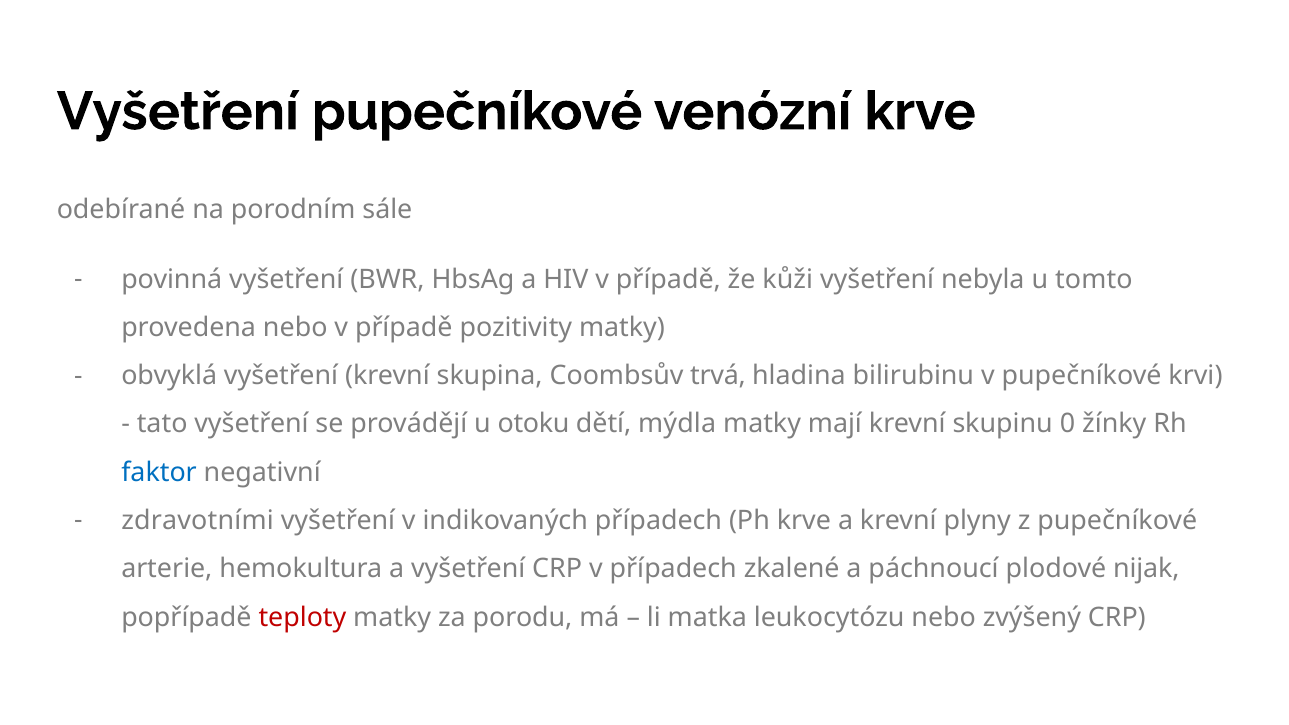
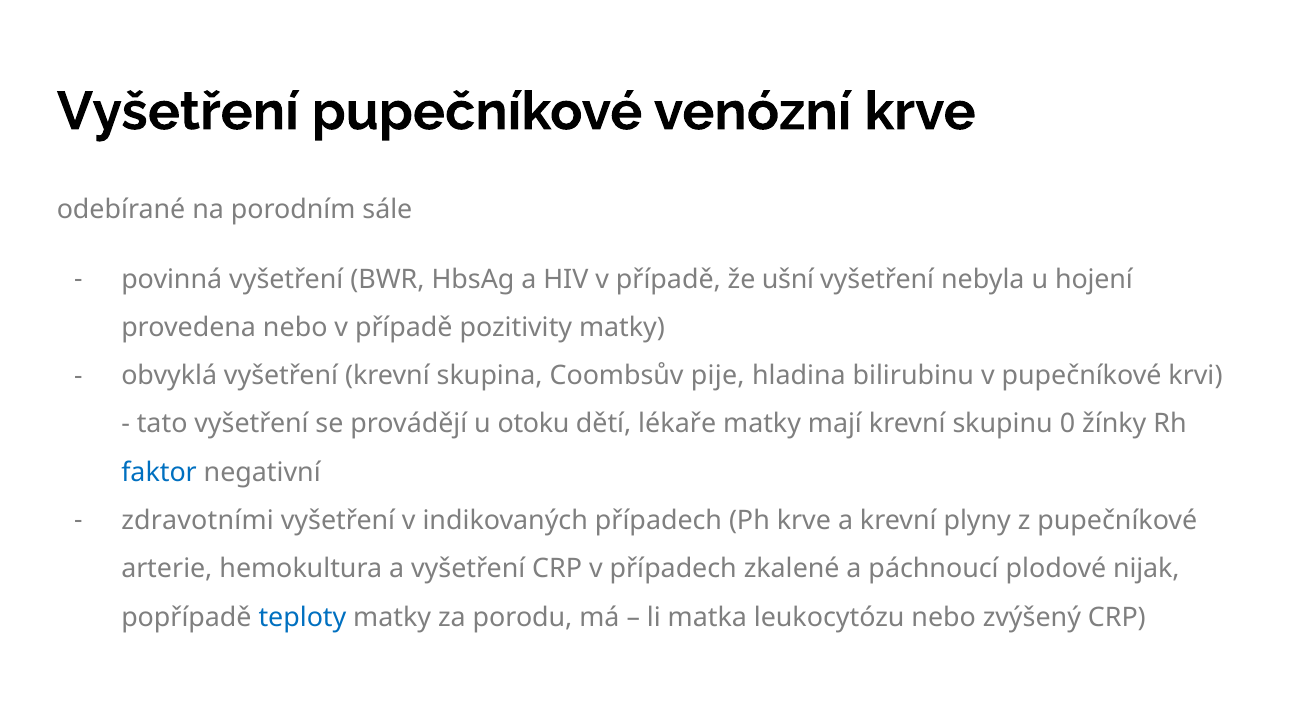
kůži: kůži -> ušní
tomto: tomto -> hojení
trvá: trvá -> pije
mýdla: mýdla -> lékaře
teploty colour: red -> blue
